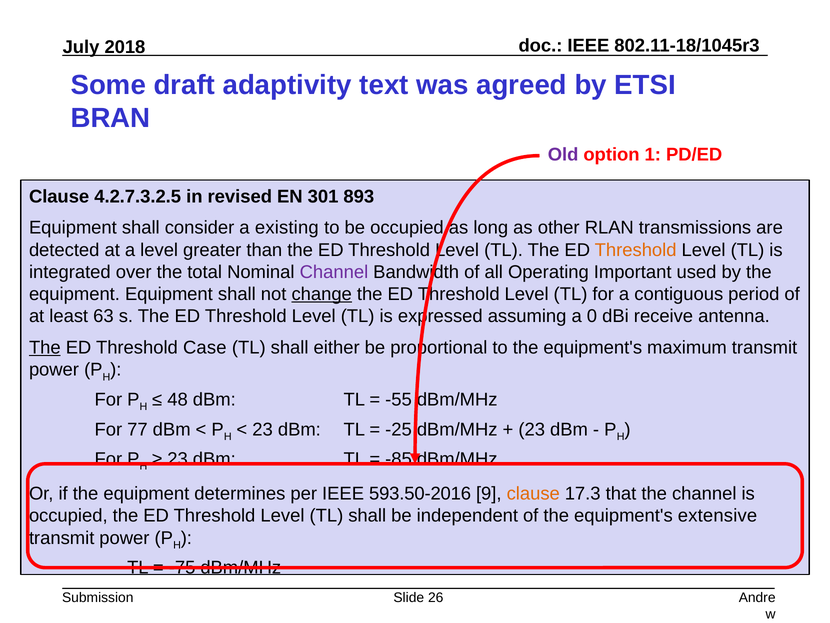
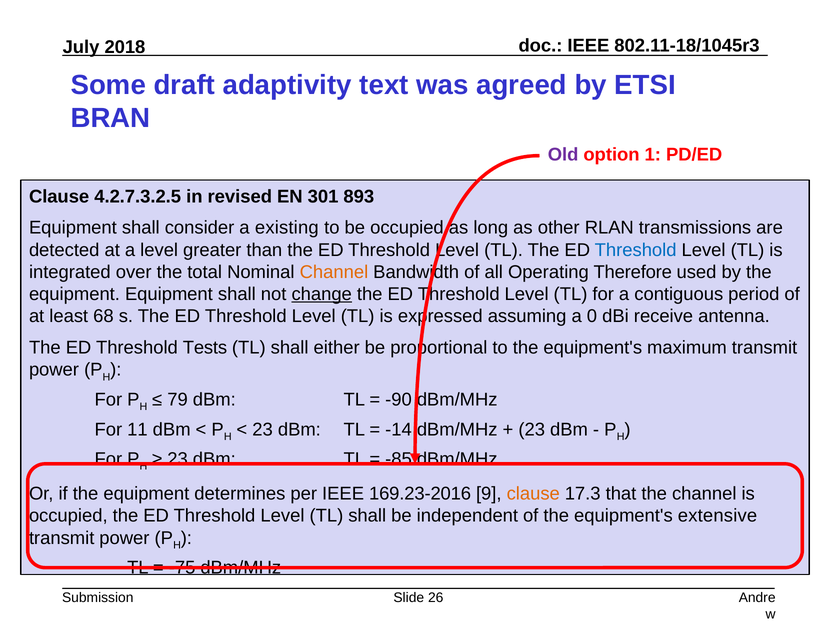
Threshold at (636, 250) colour: orange -> blue
Channel at (334, 272) colour: purple -> orange
Important: Important -> Therefore
63: 63 -> 68
The at (45, 347) underline: present -> none
Case: Case -> Tests
48: 48 -> 79
-55: -55 -> -90
77: 77 -> 11
-25: -25 -> -14
593.50-2016: 593.50-2016 -> 169.23-2016
